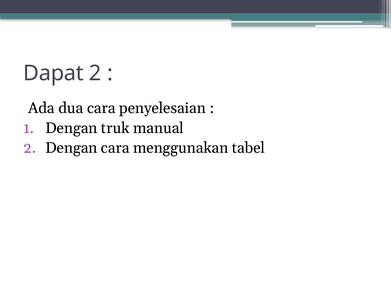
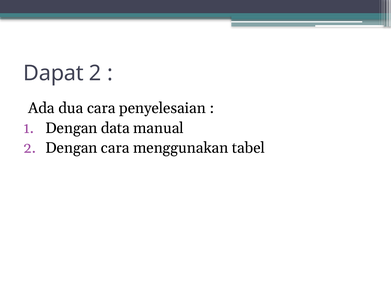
truk: truk -> data
